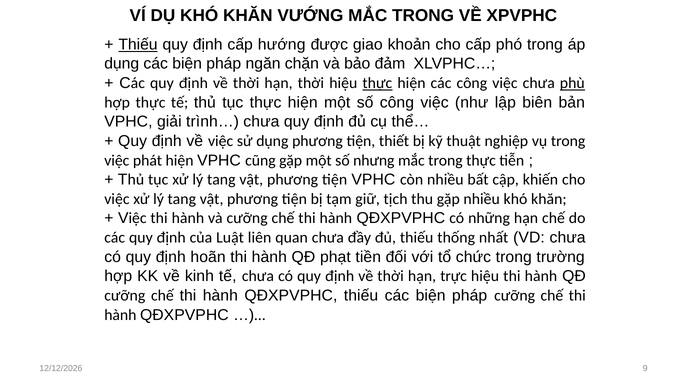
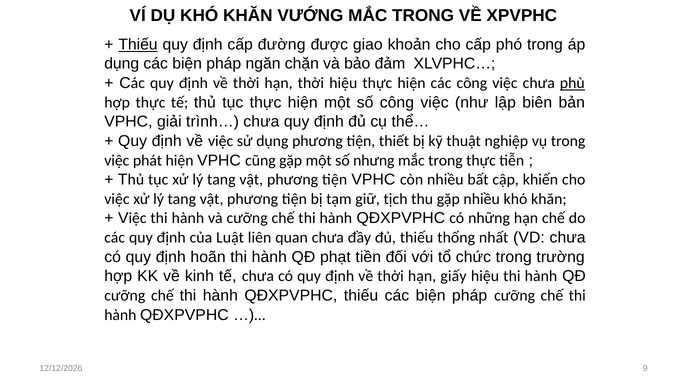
hướng: hướng -> đường
thực at (377, 83) underline: present -> none
trực: trực -> giấy
